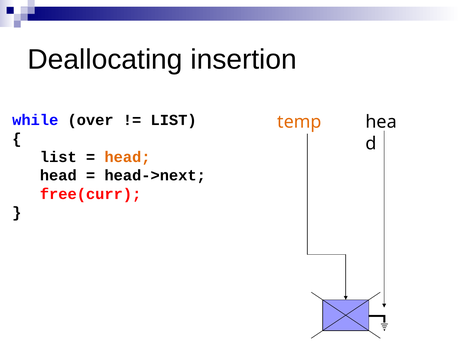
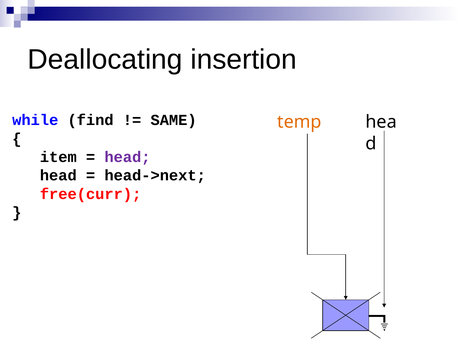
over: over -> find
LIST at (174, 120): LIST -> SAME
list at (58, 157): list -> item
head at (127, 157) colour: orange -> purple
